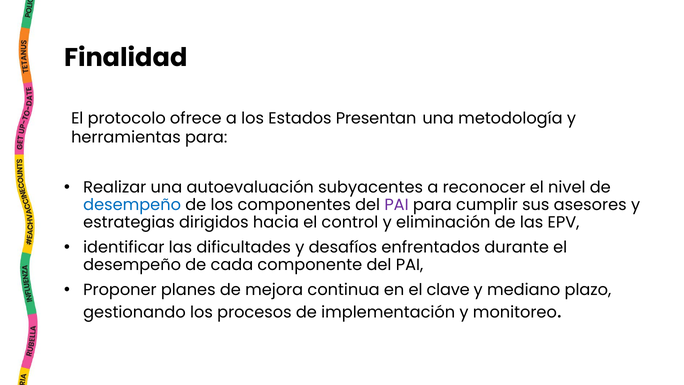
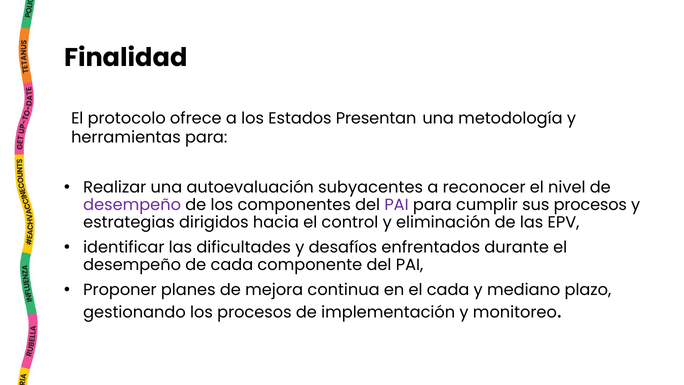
desempeño at (132, 205) colour: blue -> purple
sus asesores: asesores -> procesos
el clave: clave -> cada
